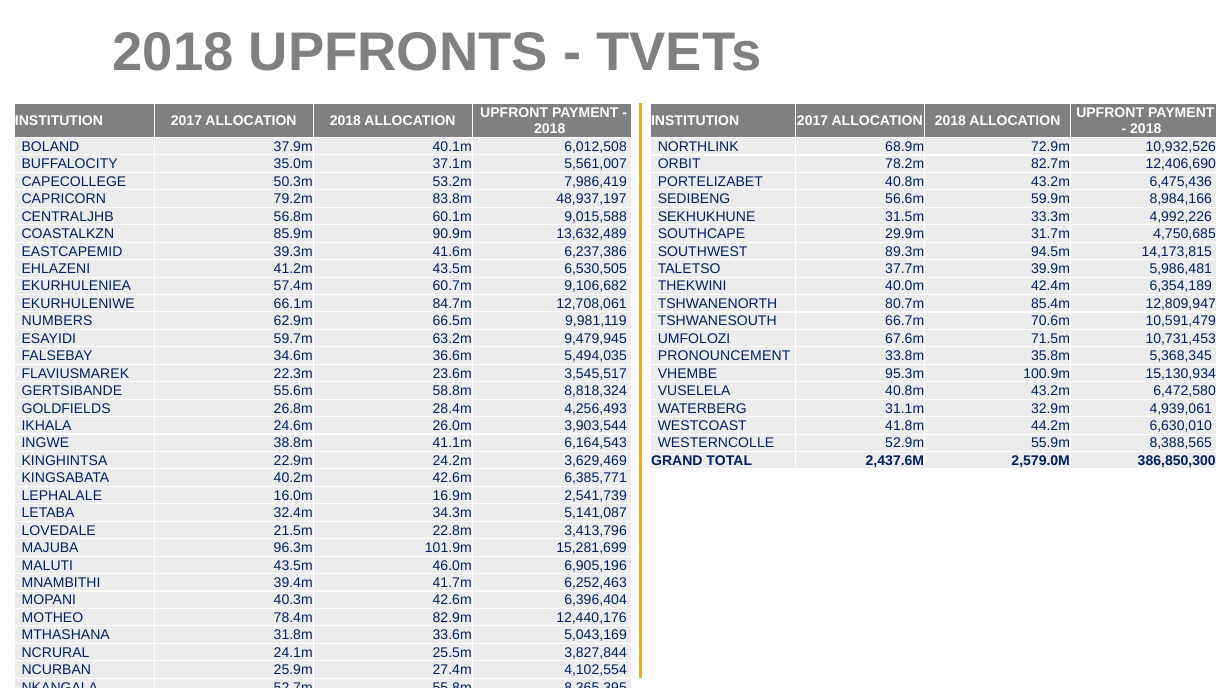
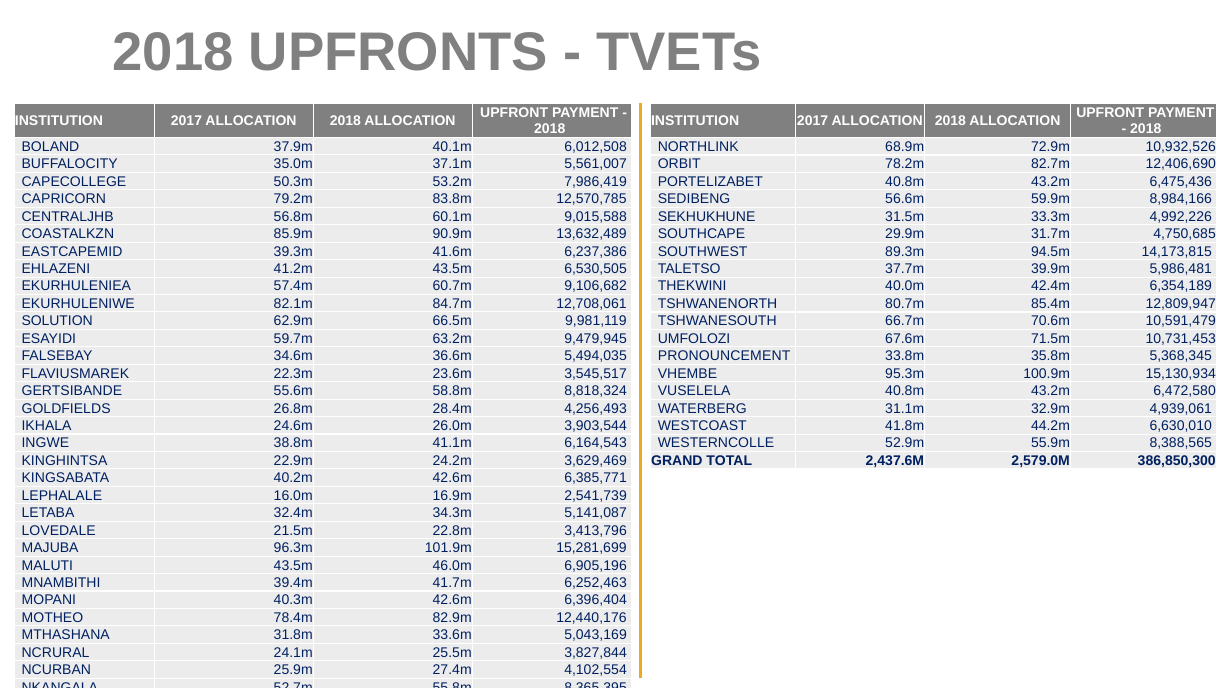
48,937,197: 48,937,197 -> 12,570,785
66.1m: 66.1m -> 82.1m
NUMBERS: NUMBERS -> SOLUTION
